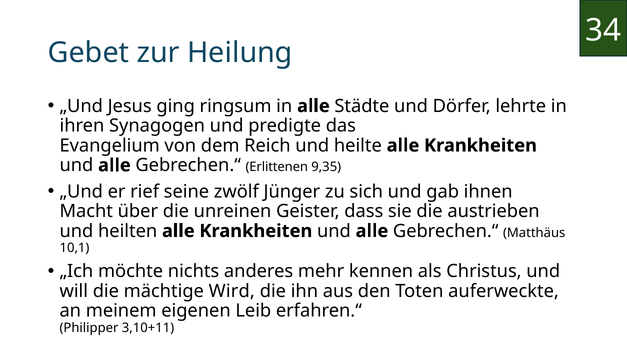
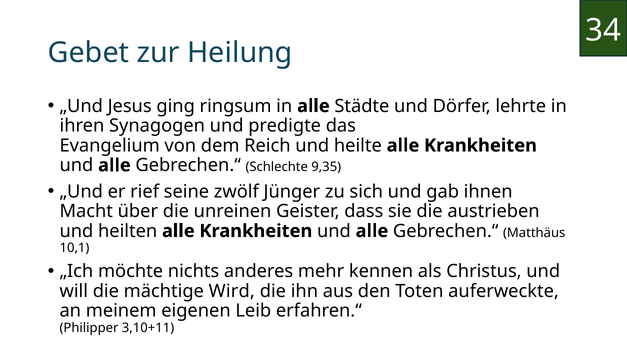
Erlittenen: Erlittenen -> Schlechte
